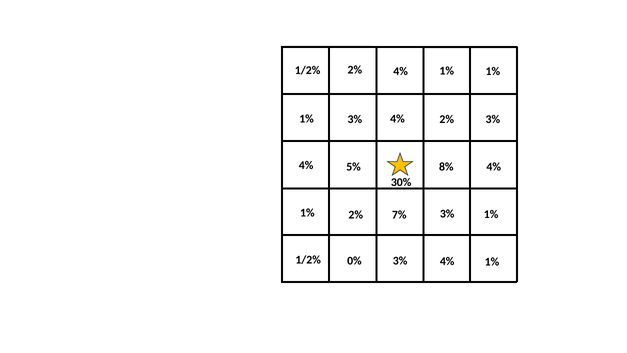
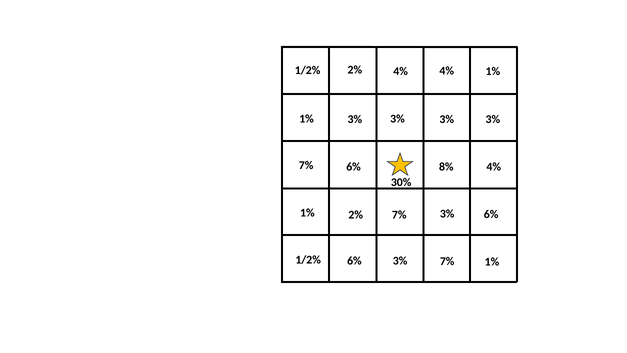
2% 1%: 1% -> 4%
4% at (398, 119): 4% -> 3%
2% at (447, 119): 2% -> 3%
4% at (306, 165): 4% -> 7%
5% at (354, 167): 5% -> 6%
1% at (491, 214): 1% -> 6%
0% at (354, 260): 0% -> 6%
4% at (447, 261): 4% -> 7%
